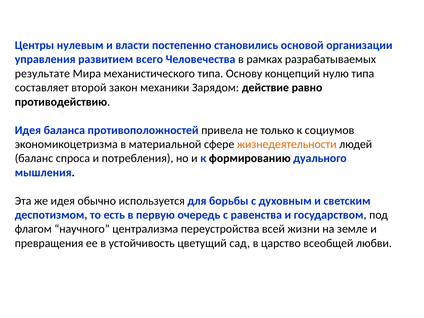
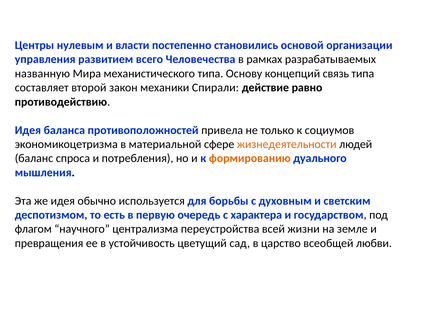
результате: результате -> названную
нулю: нулю -> связь
Зарядом: Зарядом -> Спирали
формированию colour: black -> orange
равенства: равенства -> характера
